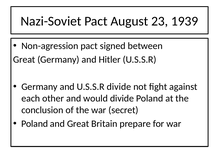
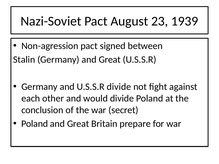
Great at (24, 60): Great -> Stalin
Germany and Hitler: Hitler -> Great
